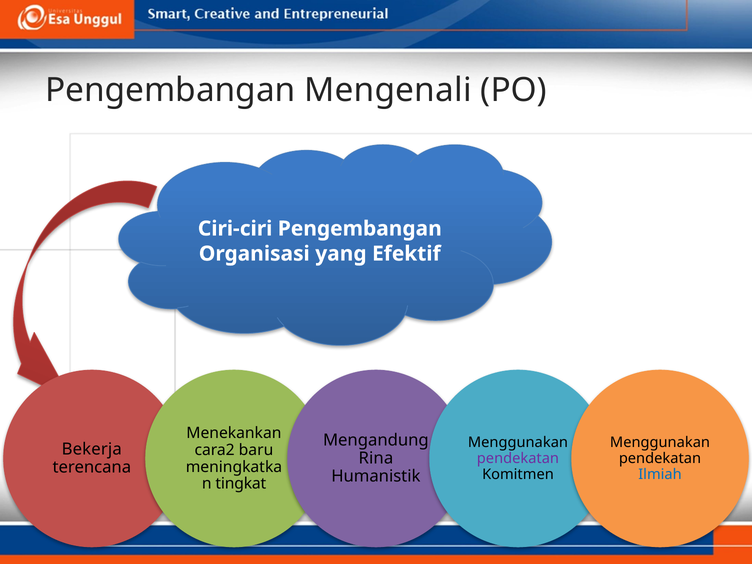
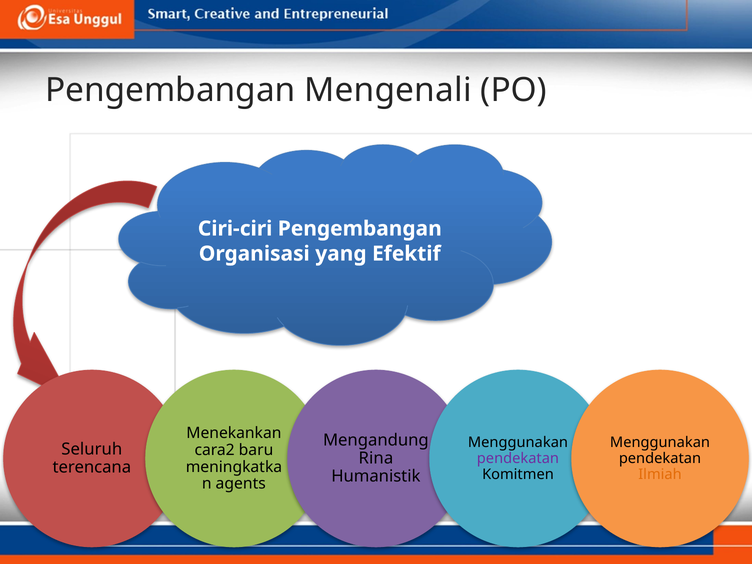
Bekerja: Bekerja -> Seluruh
Ilmiah colour: blue -> orange
tingkat: tingkat -> agents
